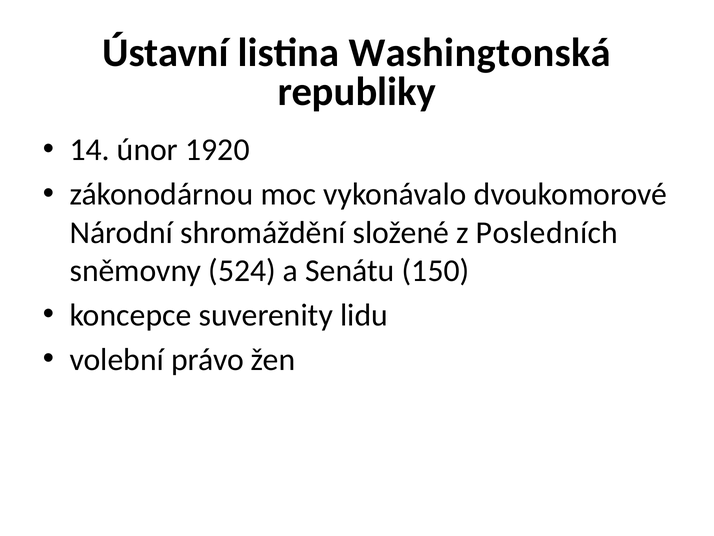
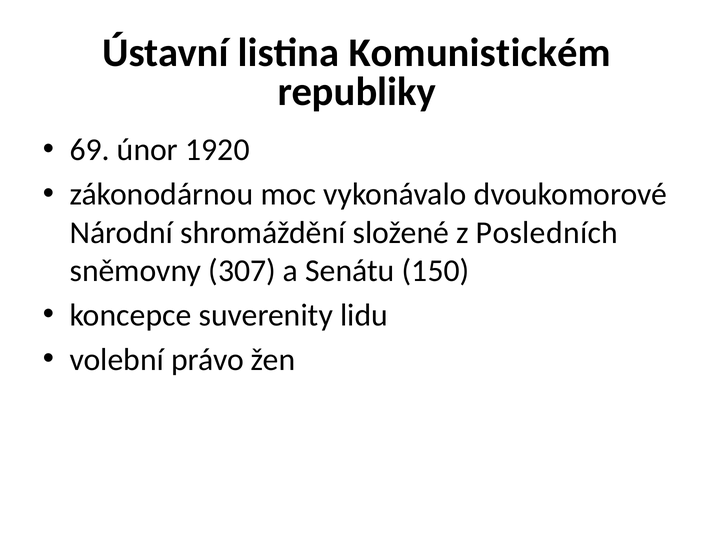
Washingtonská: Washingtonská -> Komunistickém
14: 14 -> 69
524: 524 -> 307
